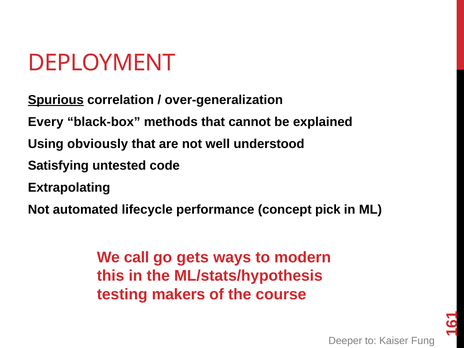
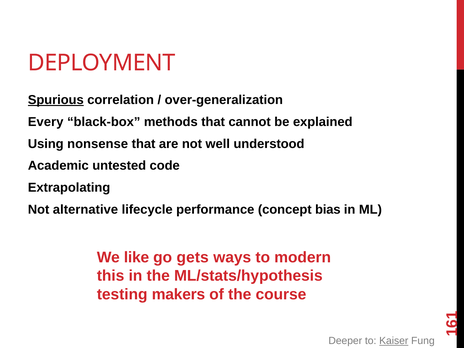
obviously: obviously -> nonsense
Satisfying: Satisfying -> Academic
automated: automated -> alternative
pick: pick -> bias
call: call -> like
Kaiser underline: none -> present
